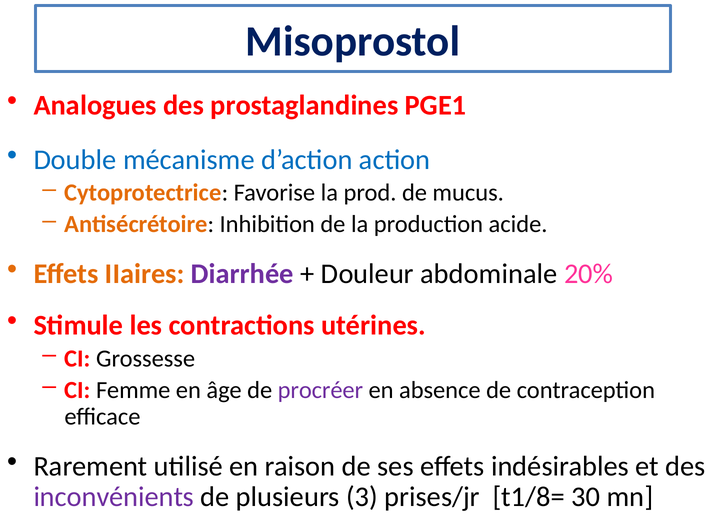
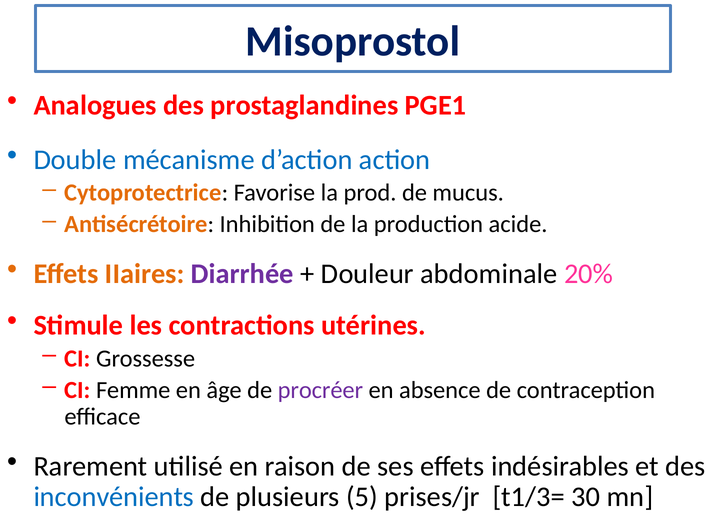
inconvénients colour: purple -> blue
3: 3 -> 5
t1/8=: t1/8= -> t1/3=
